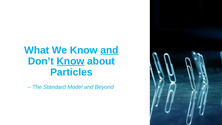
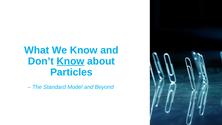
and at (109, 50) underline: present -> none
